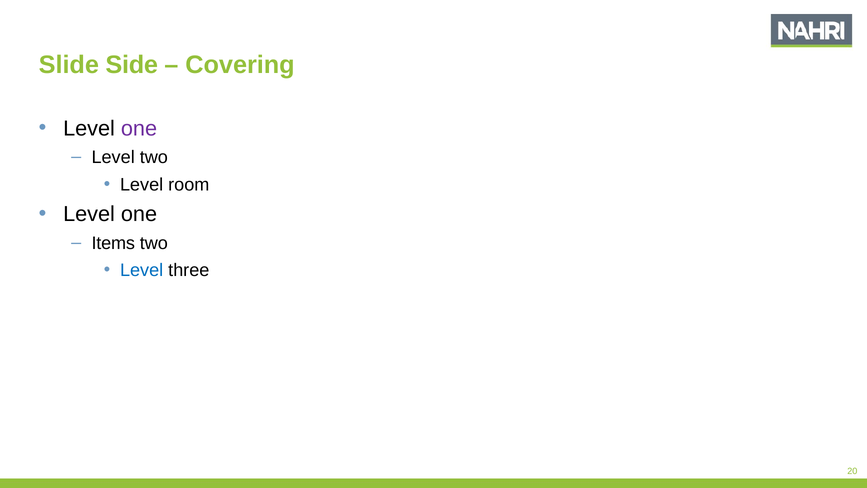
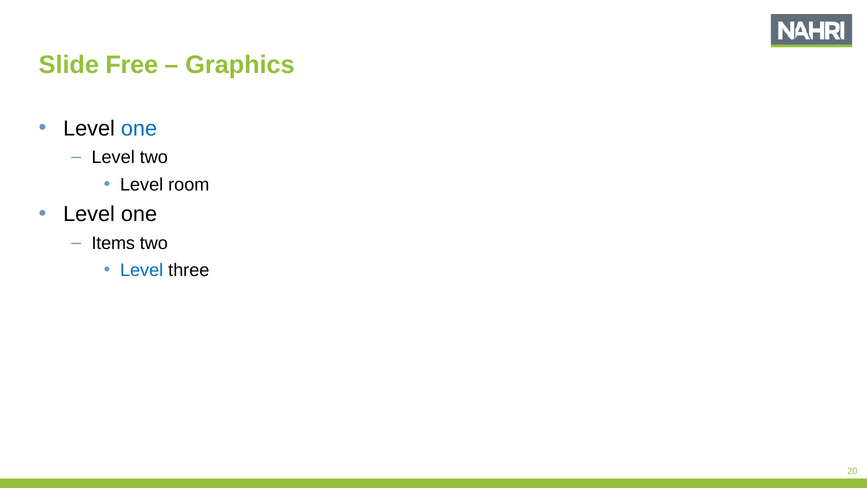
Side: Side -> Free
Covering: Covering -> Graphics
one at (139, 128) colour: purple -> blue
